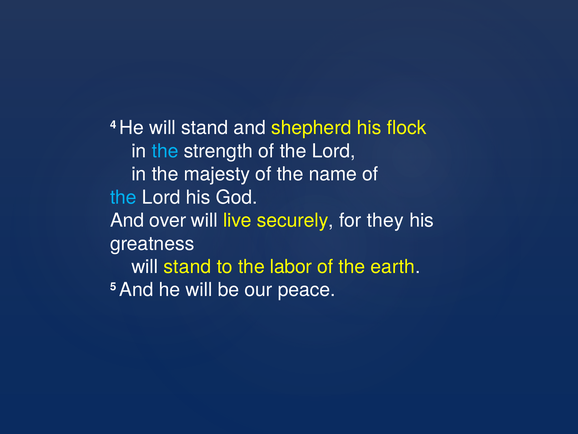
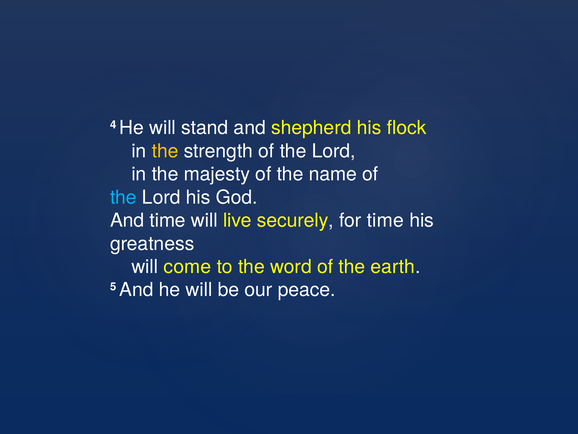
the at (165, 151) colour: light blue -> yellow
And over: over -> time
for they: they -> time
stand at (187, 266): stand -> come
labor: labor -> word
